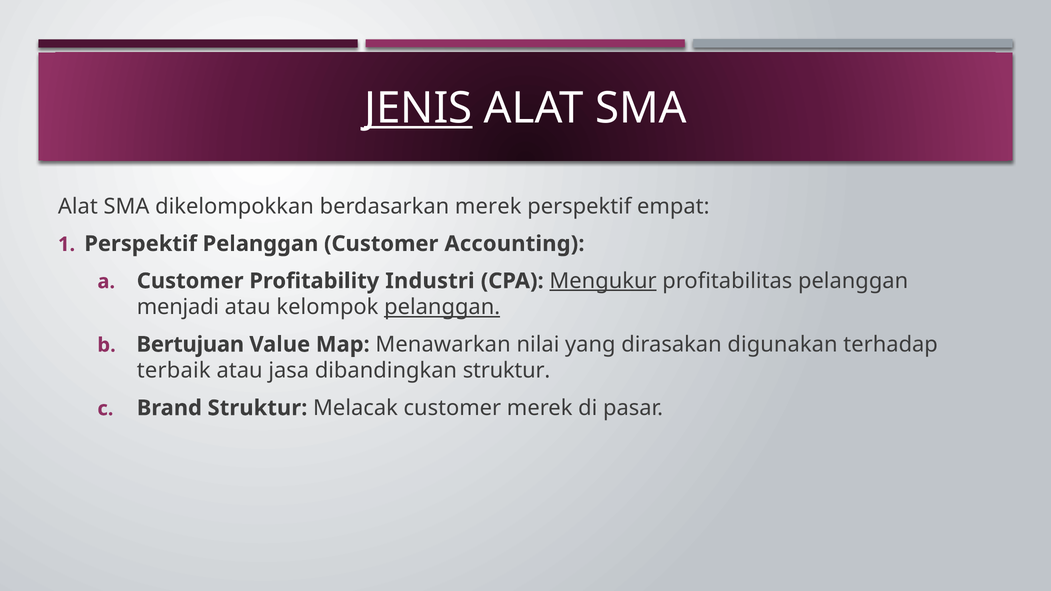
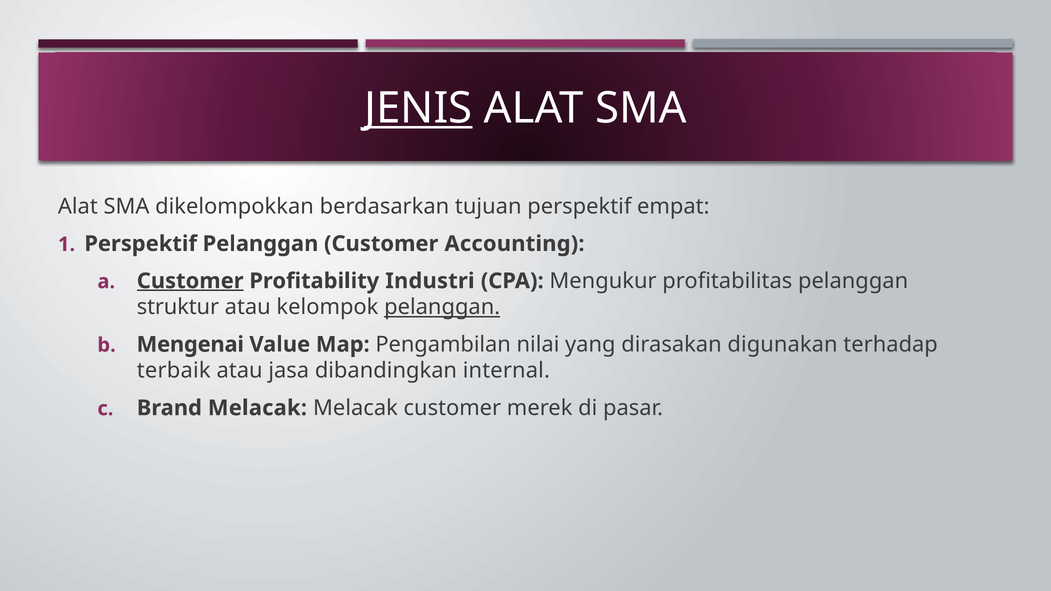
berdasarkan merek: merek -> tujuan
Customer at (190, 281) underline: none -> present
Mengukur underline: present -> none
menjadi: menjadi -> struktur
Bertujuan: Bertujuan -> Mengenai
Menawarkan: Menawarkan -> Pengambilan
dibandingkan struktur: struktur -> internal
Brand Struktur: Struktur -> Melacak
